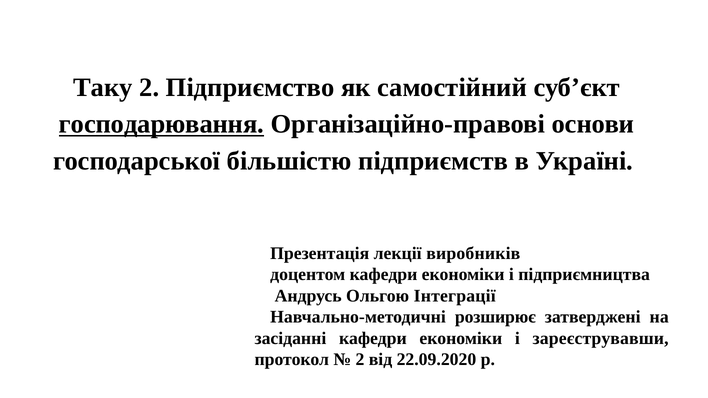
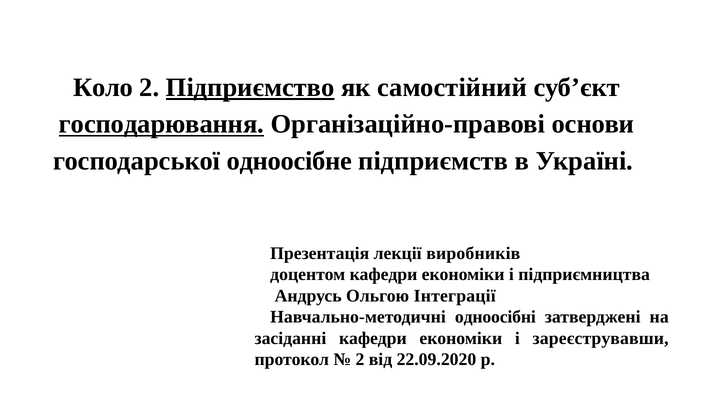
Таку: Таку -> Коло
Підприємство underline: none -> present
більшістю: більшістю -> одноосібне
розширює: розширює -> одноосібні
